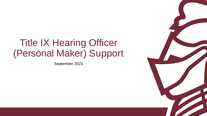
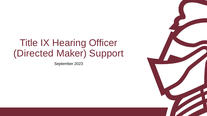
Personal: Personal -> Directed
